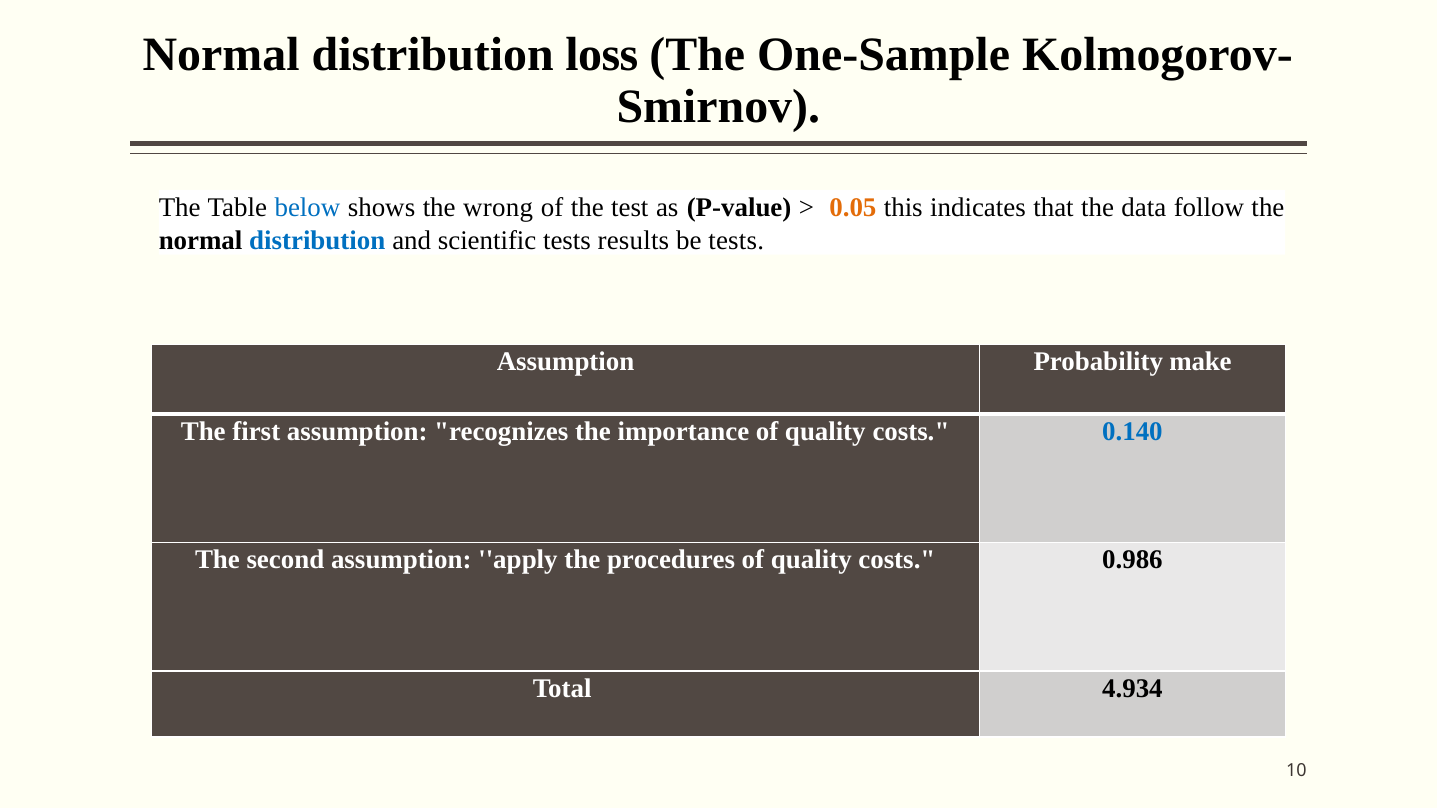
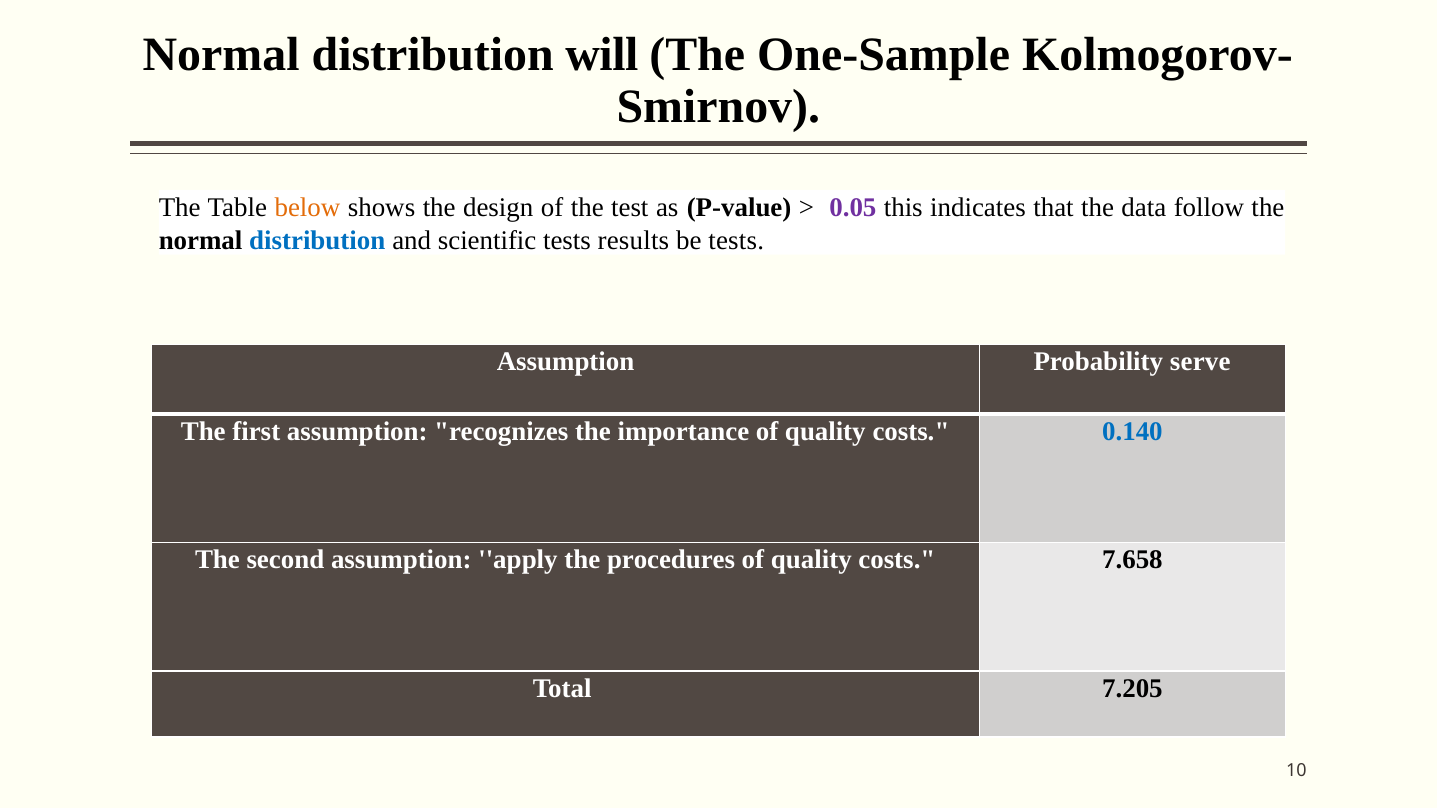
loss: loss -> will
below colour: blue -> orange
wrong: wrong -> design
0.05 colour: orange -> purple
make: make -> serve
0.986: 0.986 -> 7.658
4.934: 4.934 -> 7.205
